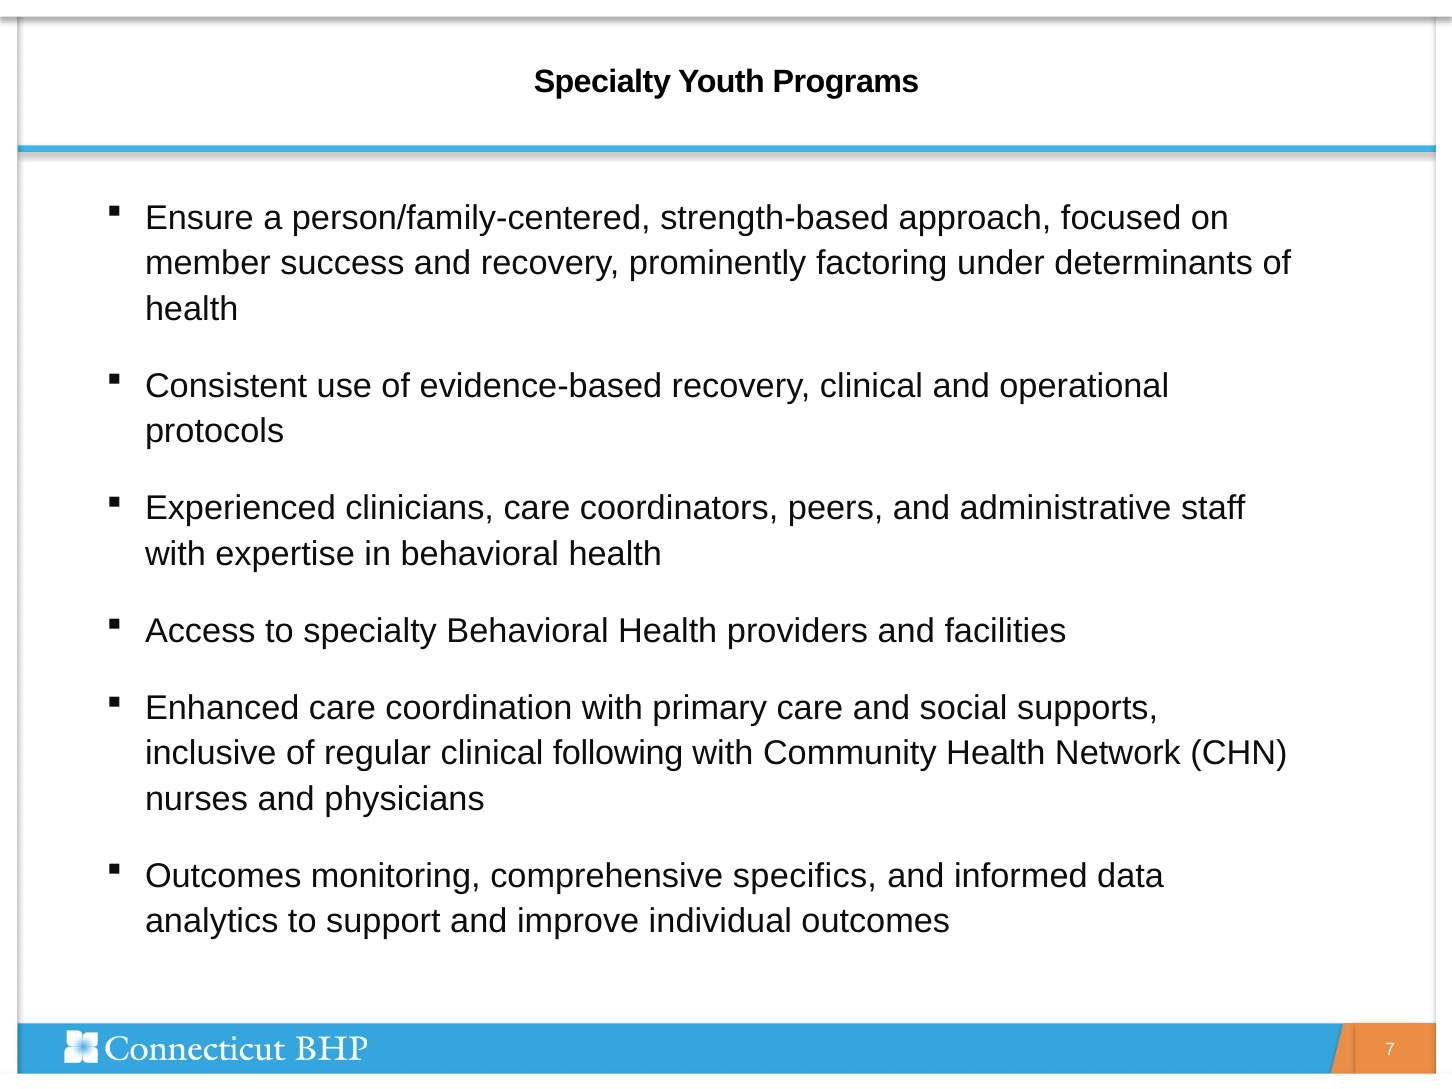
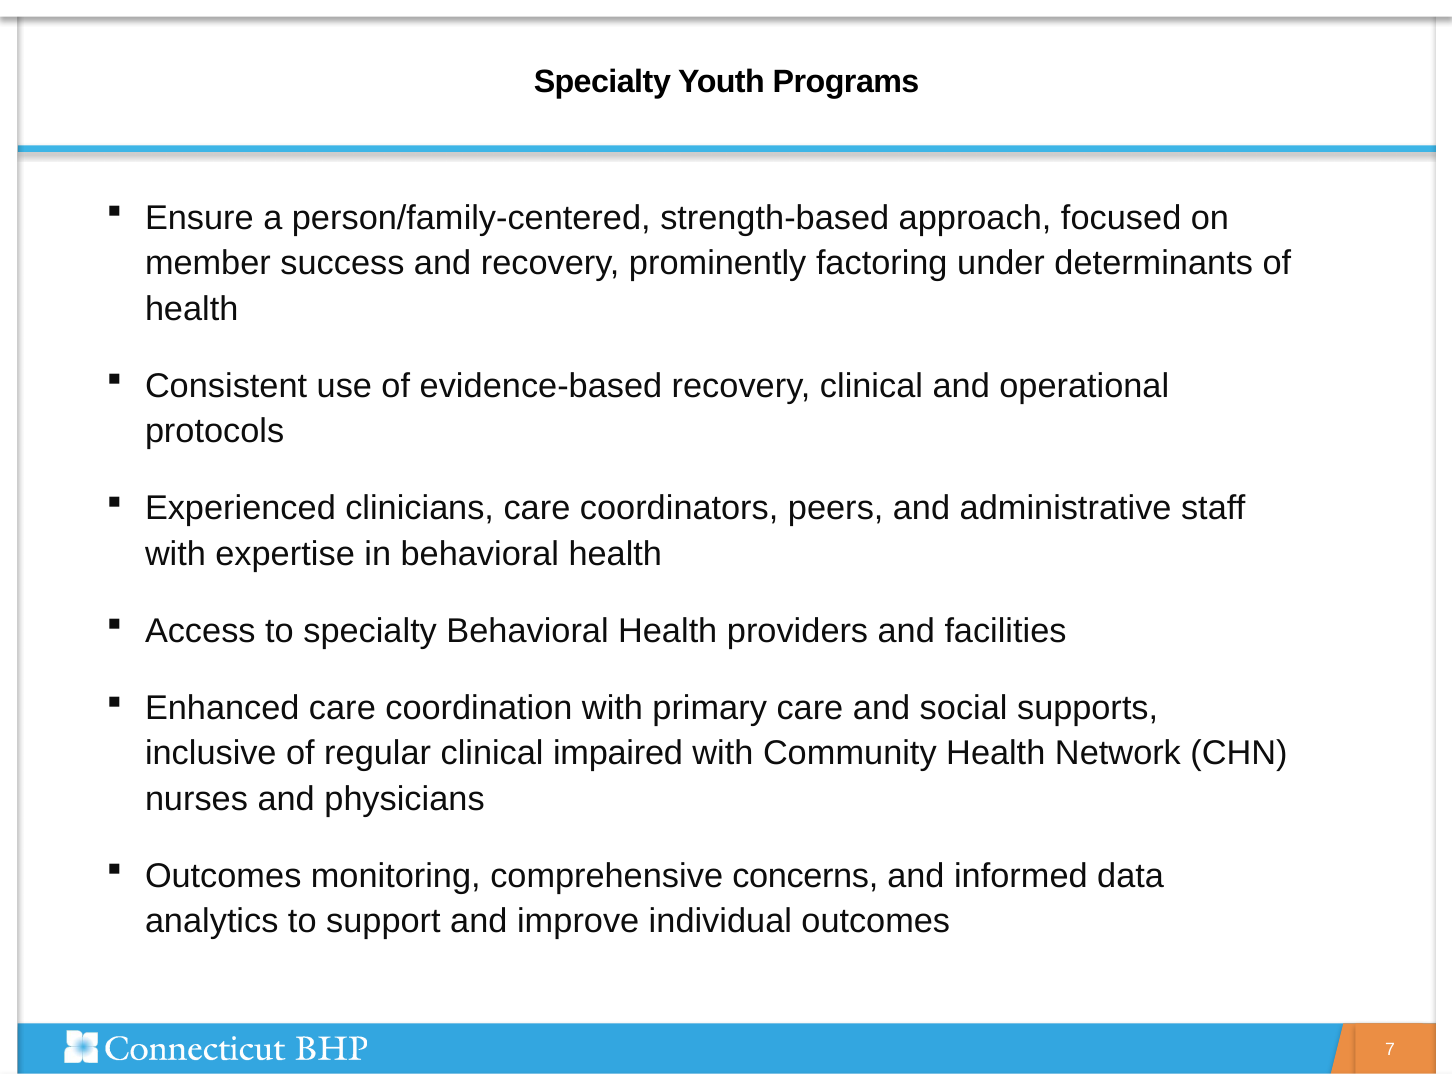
following: following -> impaired
specifics: specifics -> concerns
